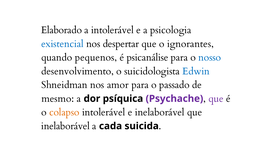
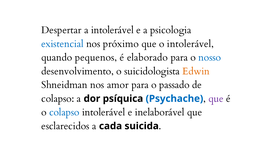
Elaborado: Elaborado -> Despertar
despertar: despertar -> próximo
o ignorantes: ignorantes -> intolerável
psicanálise: psicanálise -> elaborado
Edwin colour: blue -> orange
mesmo at (58, 99): mesmo -> colapso
Psychache colour: purple -> blue
colapso at (64, 112) colour: orange -> blue
inelaborável at (65, 126): inelaborável -> esclarecidos
